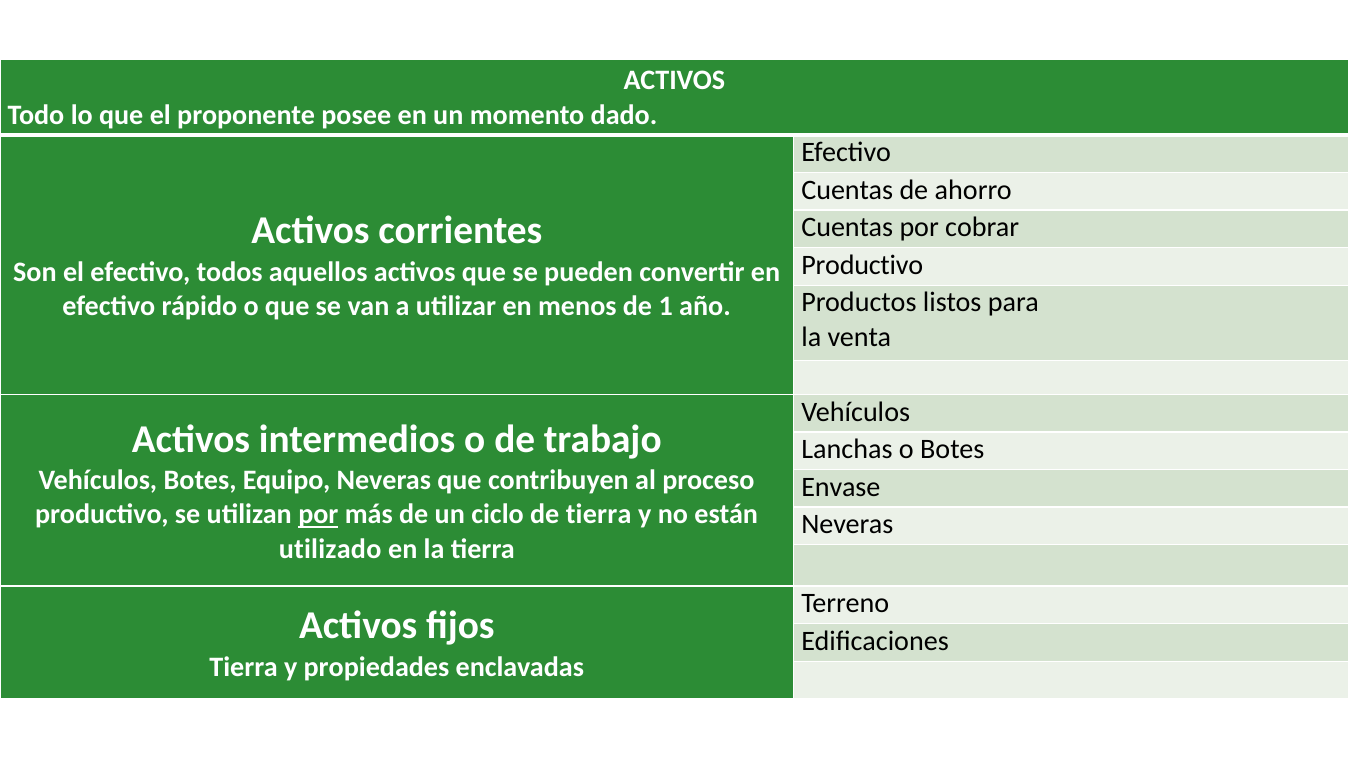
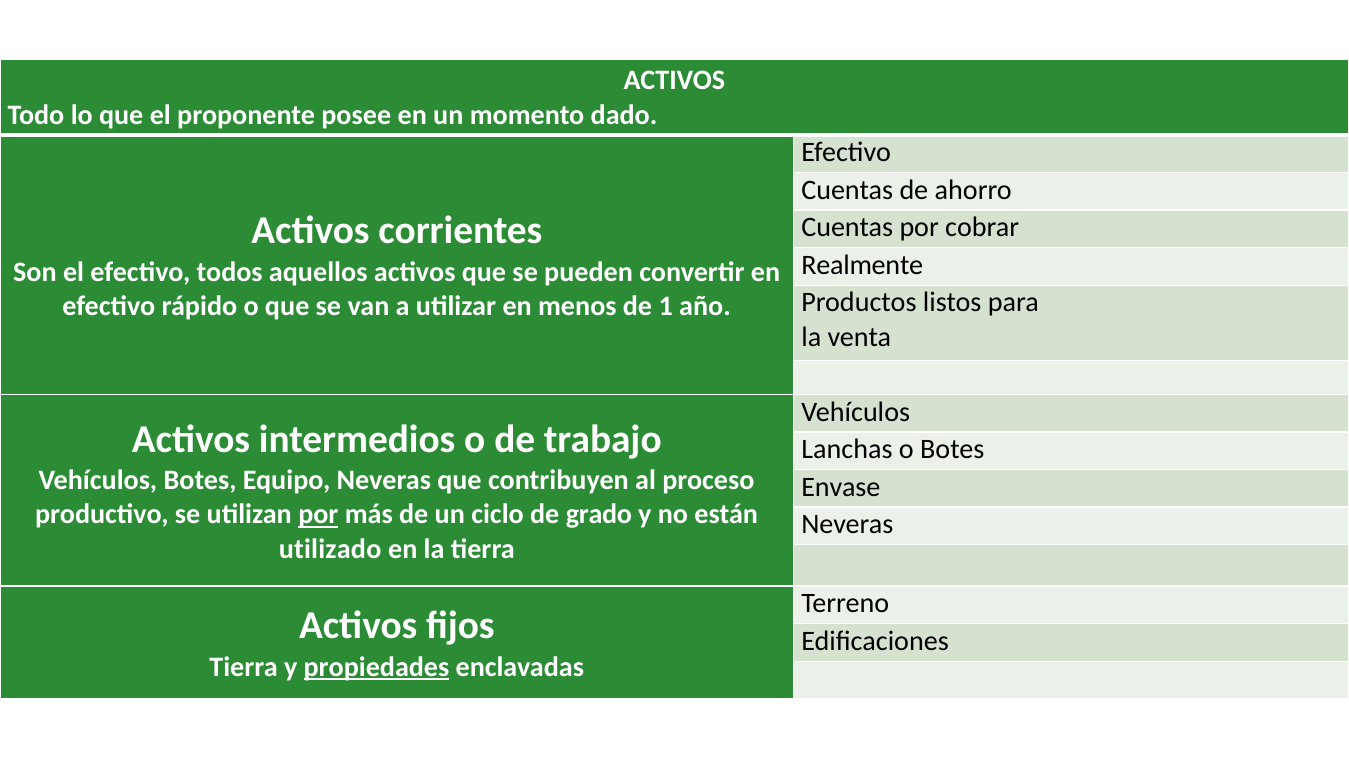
Productivo at (862, 265): Productivo -> Realmente
de tierra: tierra -> grado
propiedades underline: none -> present
